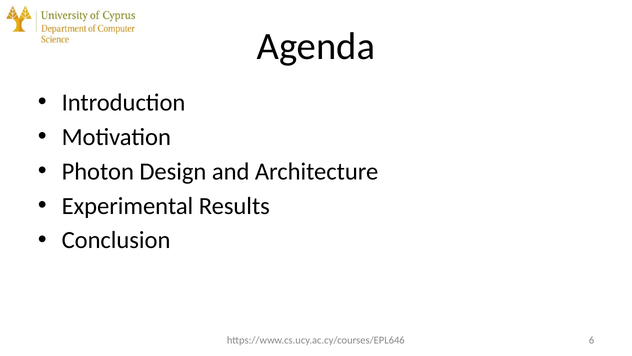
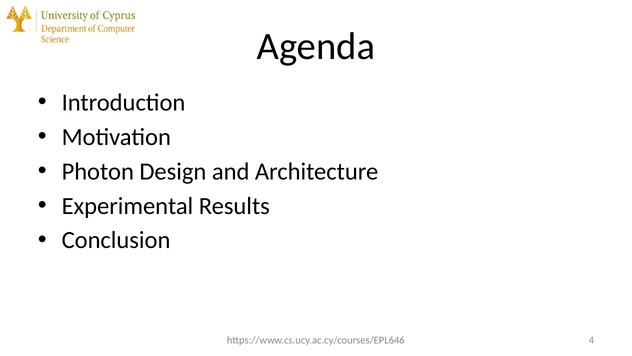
6: 6 -> 4
